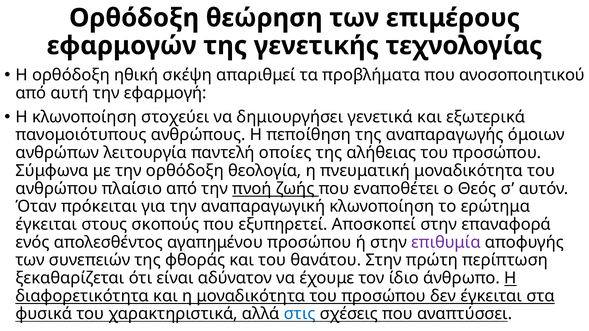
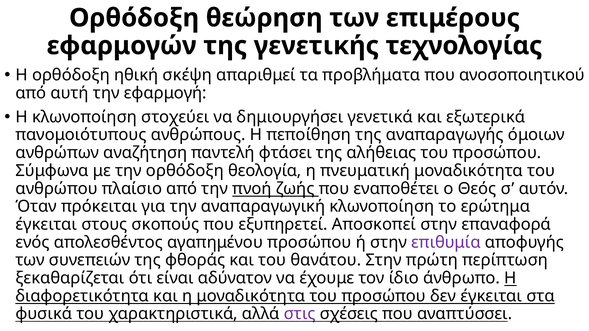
λειτουργία: λειτουργία -> αναζήτηση
οποίες: οποίες -> φτάσει
στις colour: blue -> purple
